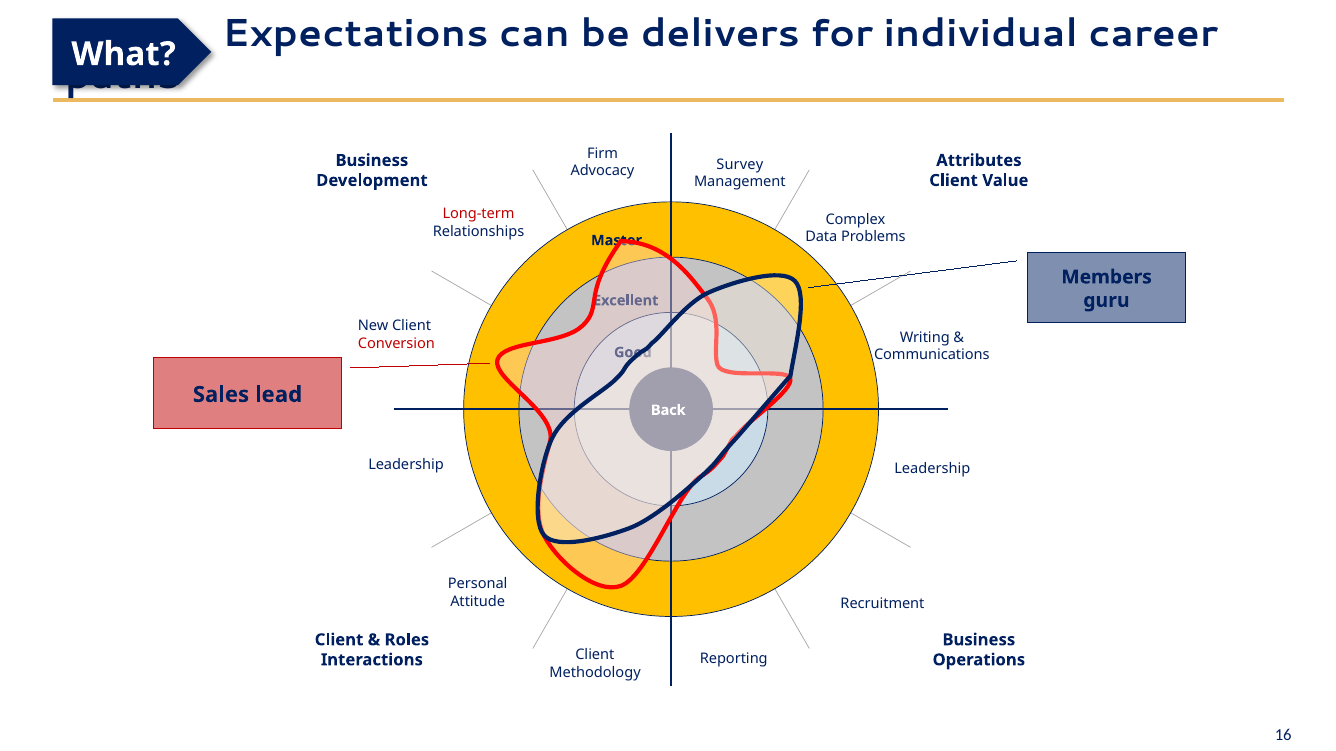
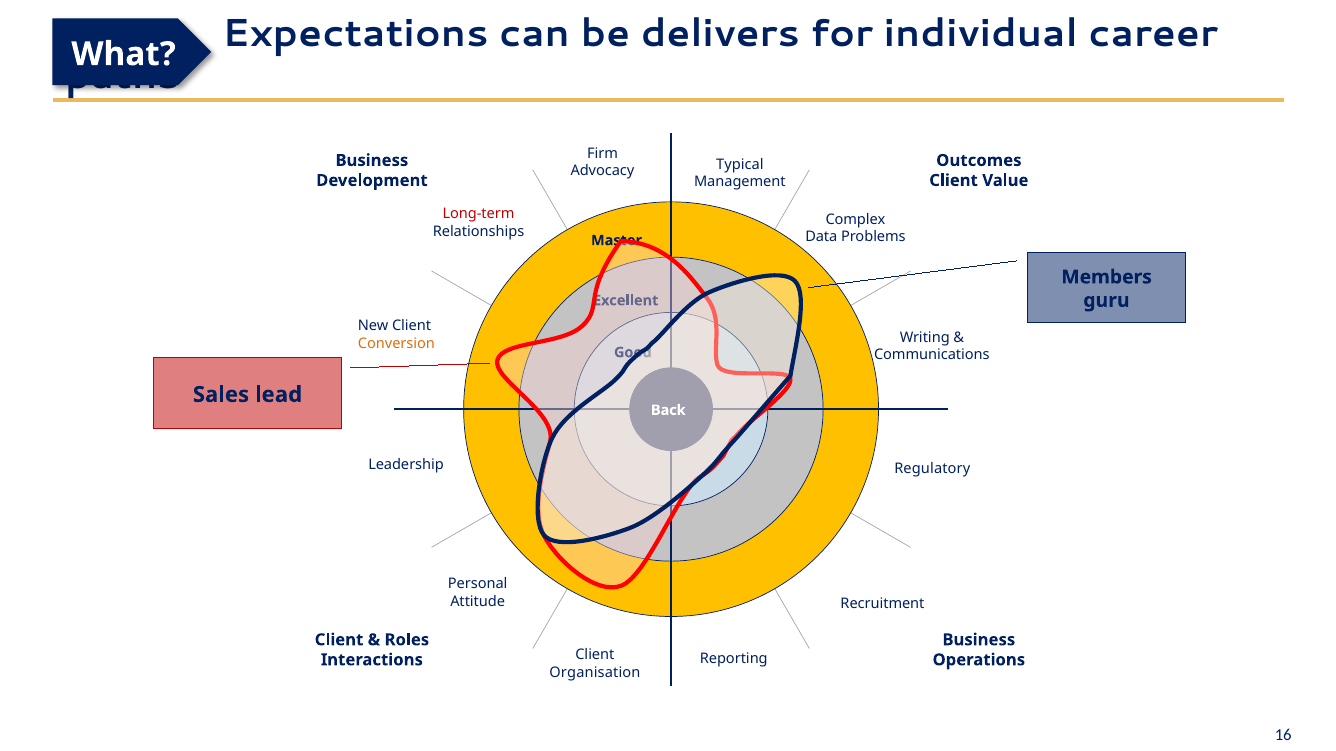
Attributes: Attributes -> Outcomes
Survey: Survey -> Typical
Conversion colour: red -> orange
Leadership at (932, 469): Leadership -> Regulatory
Methodology: Methodology -> Organisation
